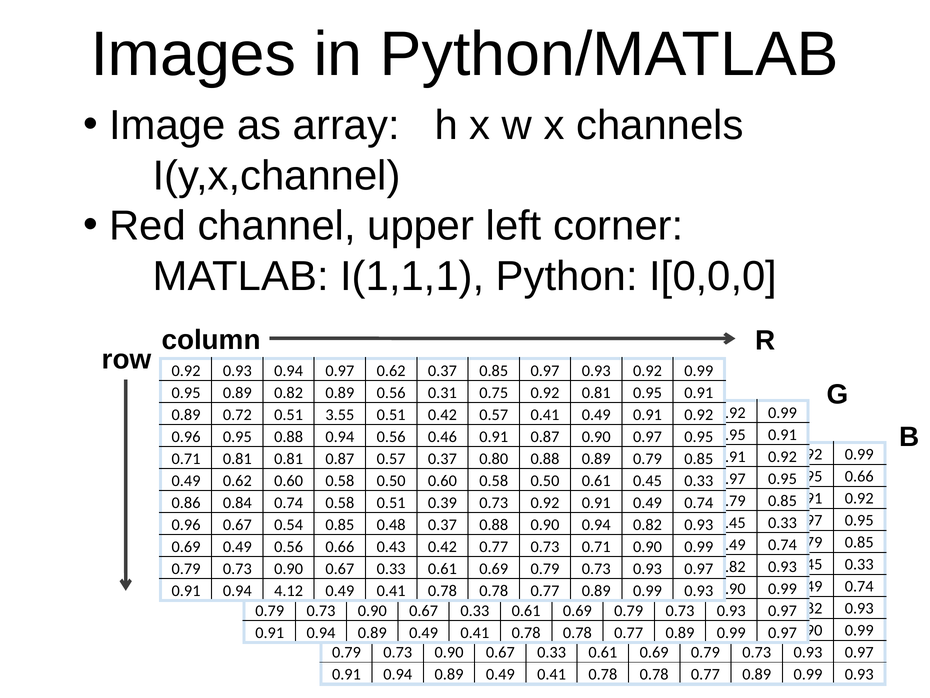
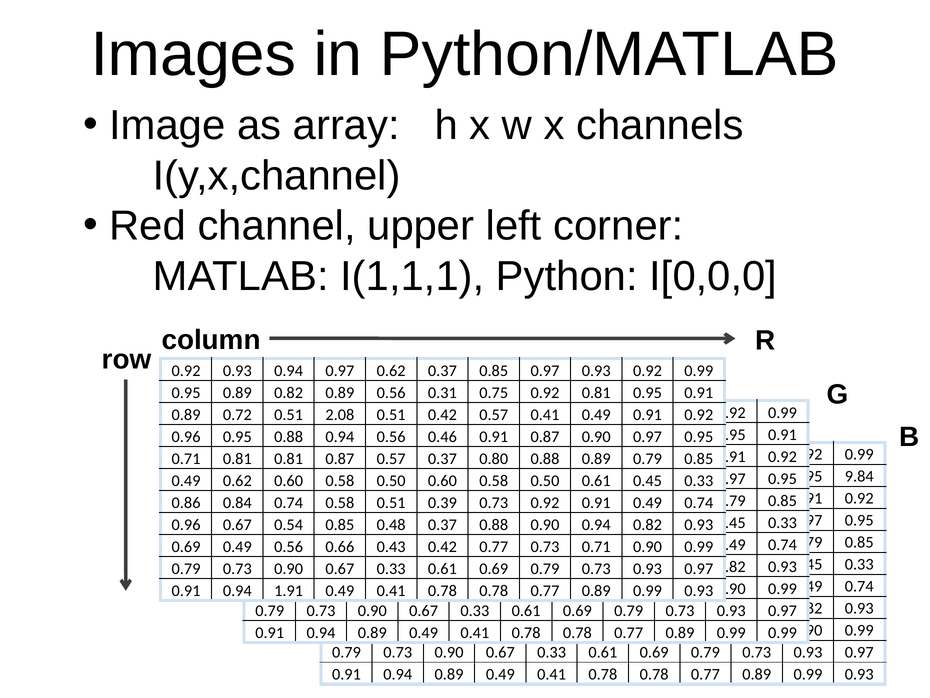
3.55: 3.55 -> 2.08
0.66 at (859, 476): 0.66 -> 9.84
4.12: 4.12 -> 1.91
0.99 0.97: 0.97 -> 0.99
